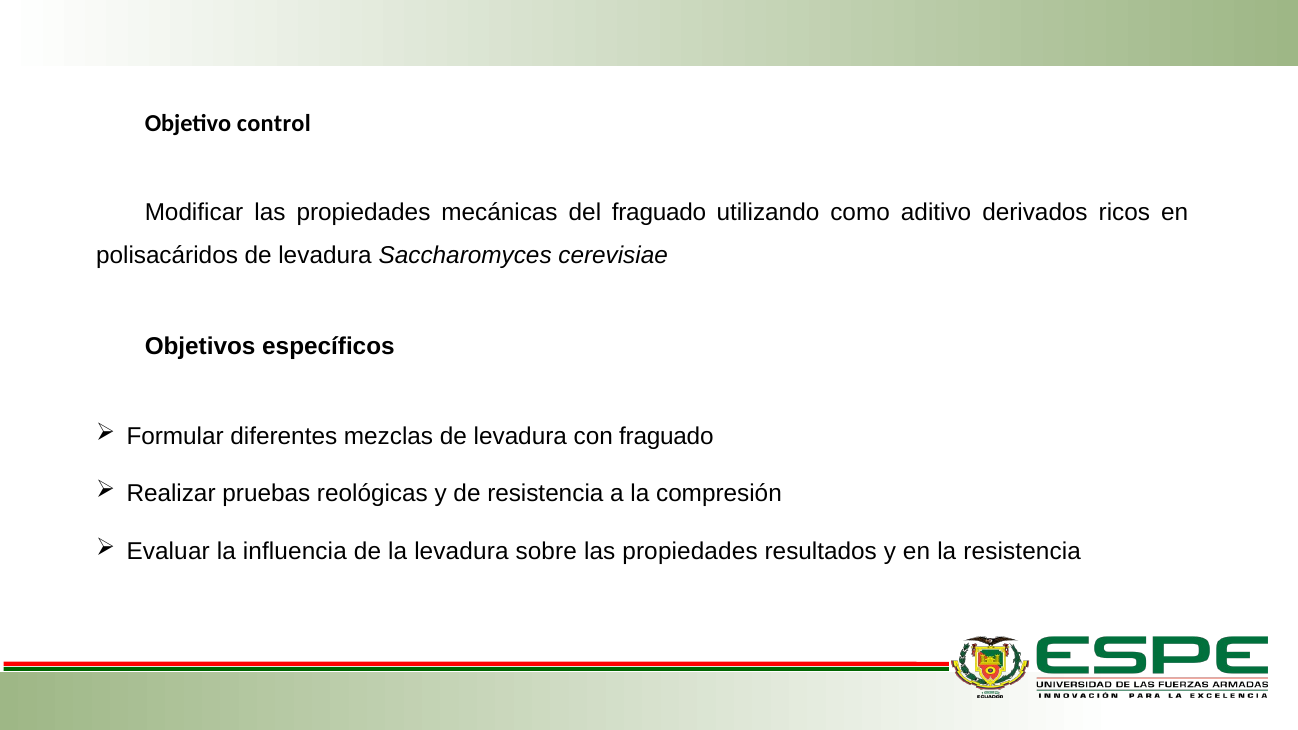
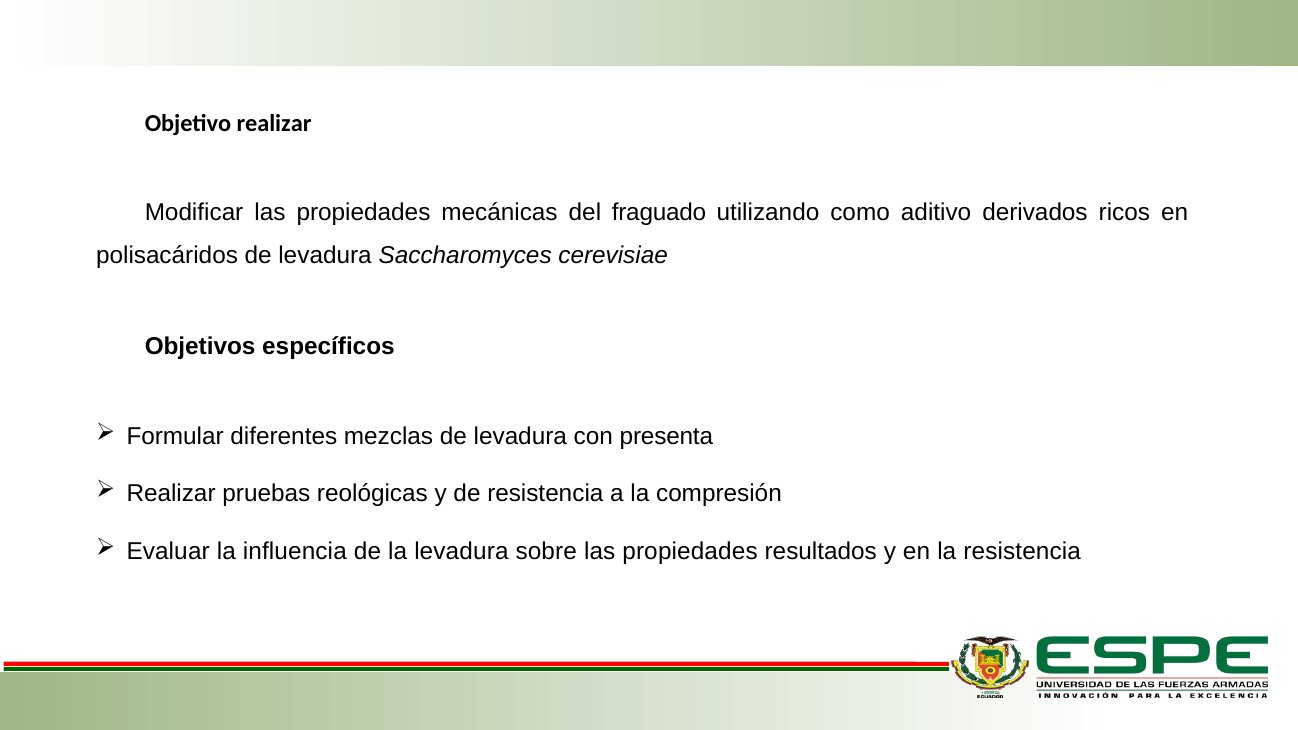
Objetivo control: control -> realizar
con fraguado: fraguado -> presenta
